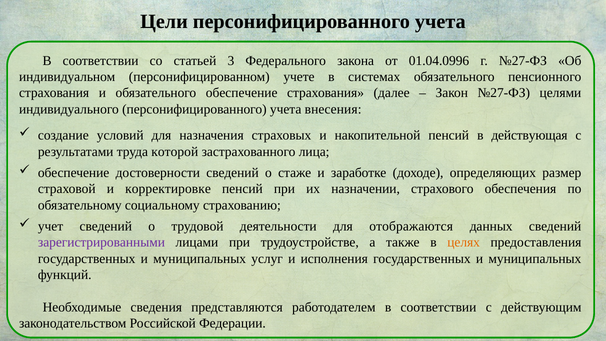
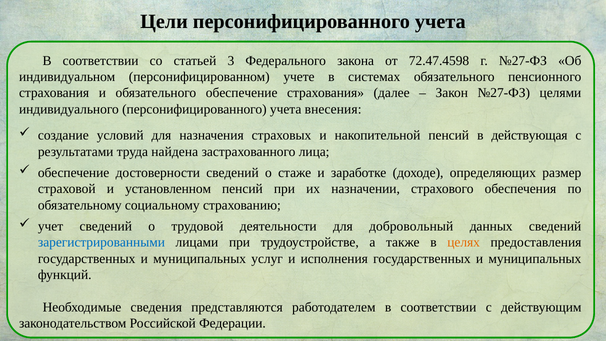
01.04.0996: 01.04.0996 -> 72.47.4598
которой: которой -> найдена
корректировке: корректировке -> установленном
отображаются: отображаются -> добровольный
зарегистрированными colour: purple -> blue
